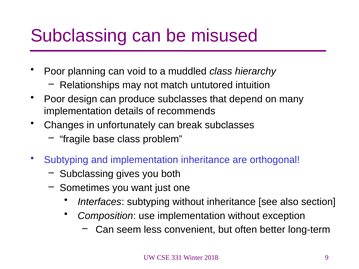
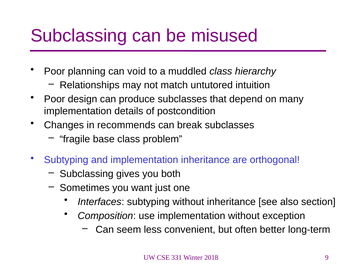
recommends: recommends -> postcondition
unfortunately: unfortunately -> recommends
